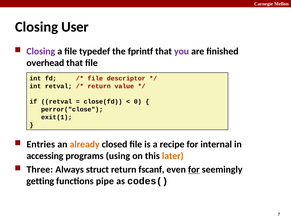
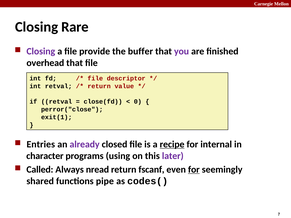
User: User -> Rare
typedef: typedef -> provide
fprintf: fprintf -> buffer
already colour: orange -> purple
recipe underline: none -> present
accessing: accessing -> character
later colour: orange -> purple
Three: Three -> Called
struct: struct -> nread
getting: getting -> shared
